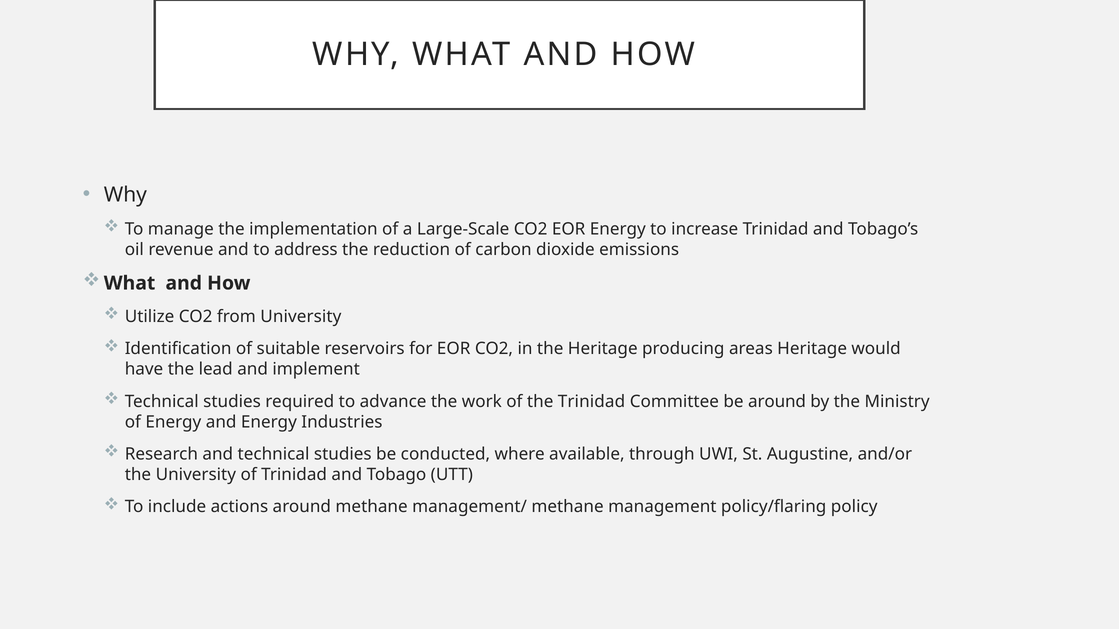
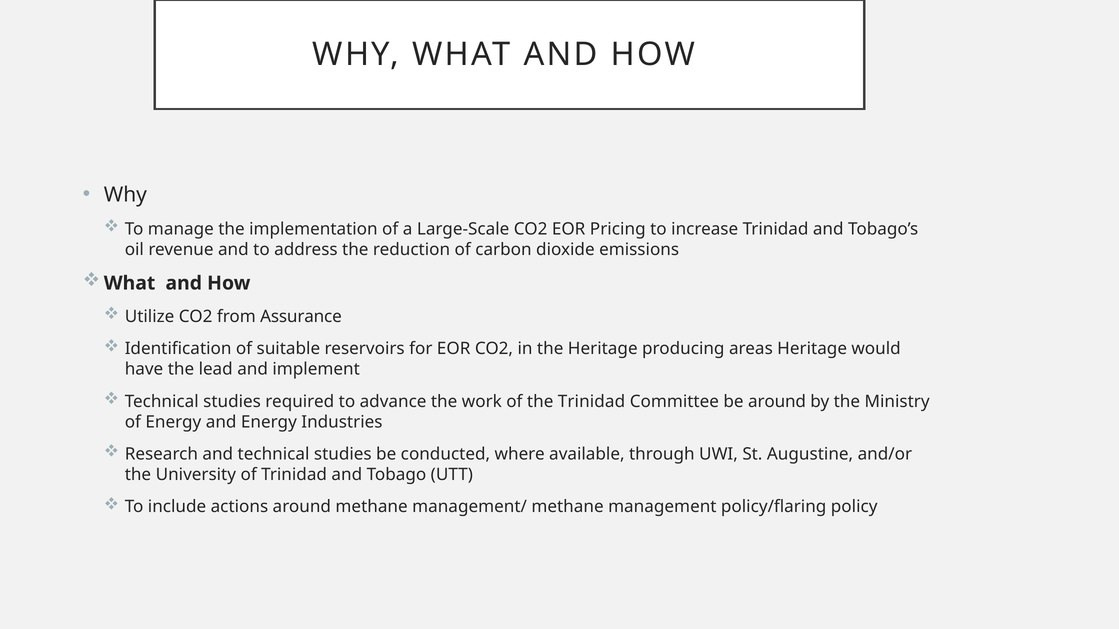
EOR Energy: Energy -> Pricing
from University: University -> Assurance
